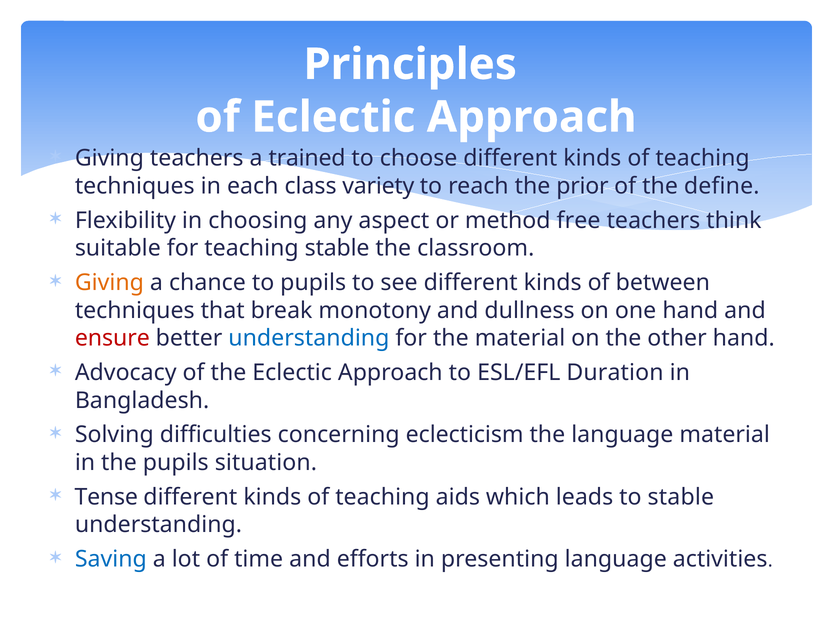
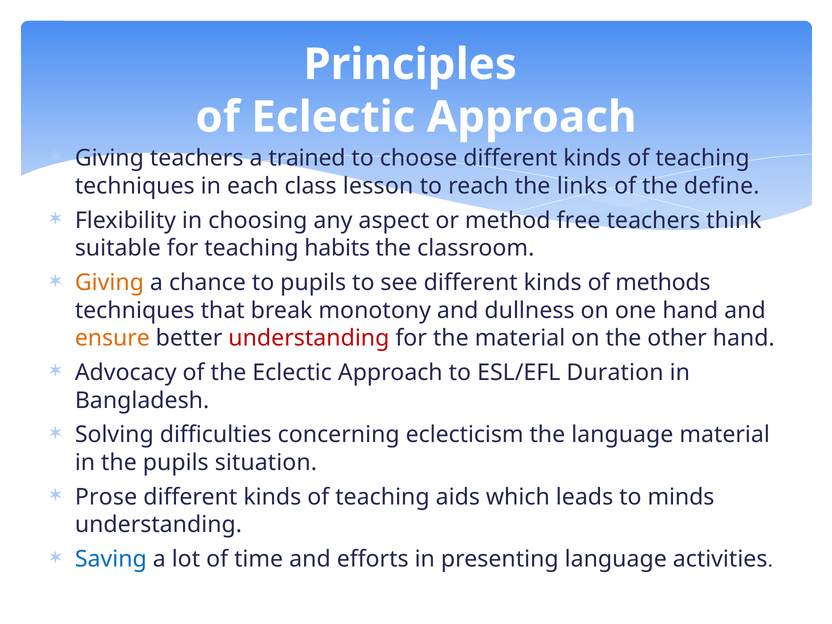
variety: variety -> lesson
prior: prior -> links
teaching stable: stable -> habits
between: between -> methods
ensure colour: red -> orange
understanding at (309, 338) colour: blue -> red
Tense: Tense -> Prose
to stable: stable -> minds
